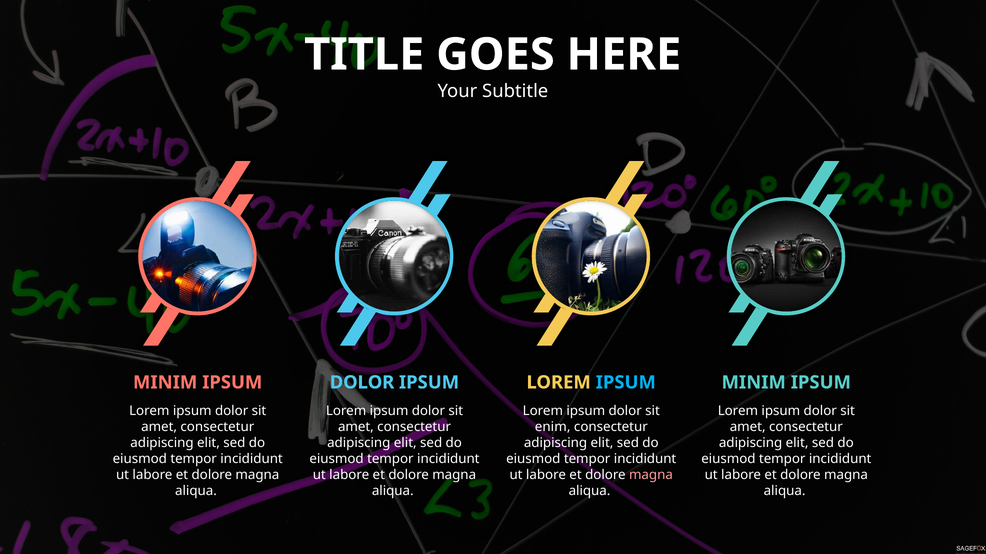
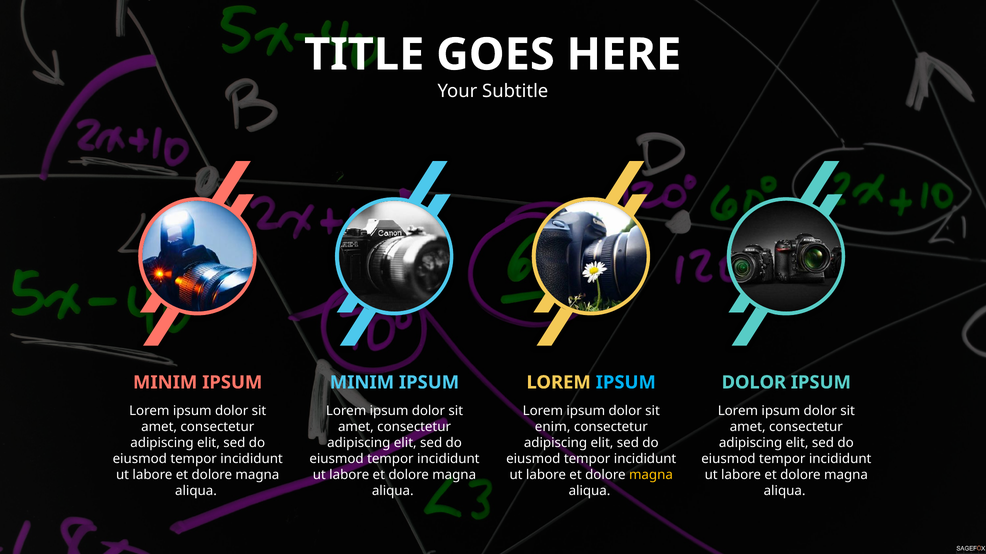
DOLOR at (362, 383): DOLOR -> MINIM
MINIM at (754, 383): MINIM -> DOLOR
magna at (651, 476) colour: pink -> yellow
